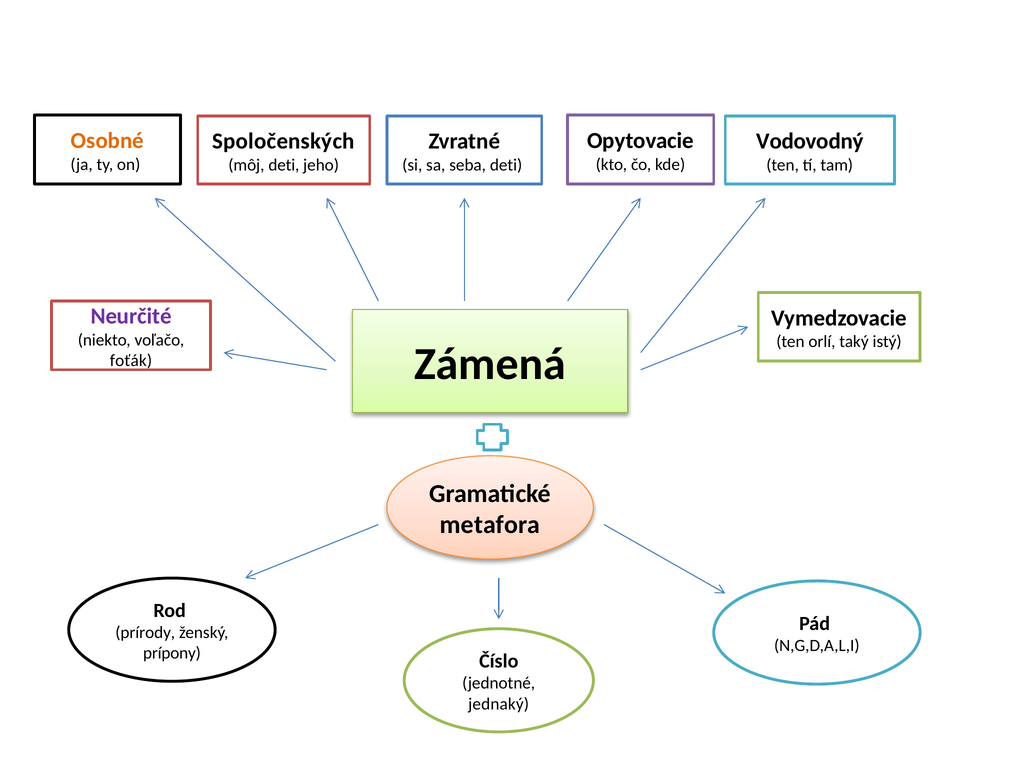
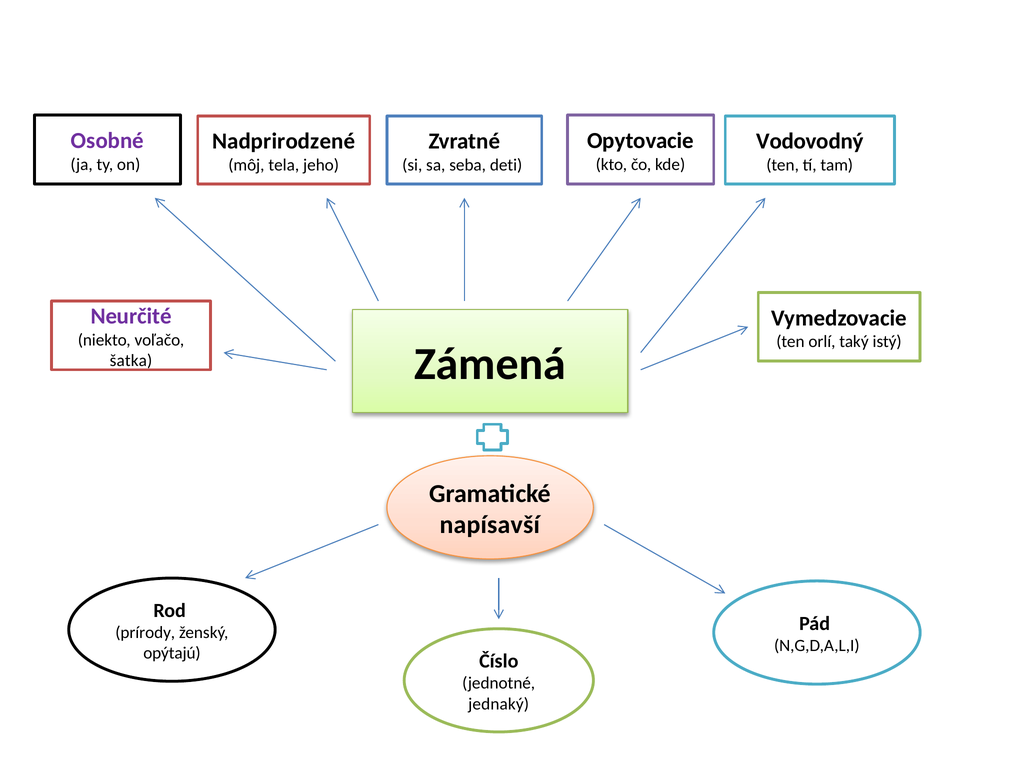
Osobné colour: orange -> purple
Spoločenských: Spoločenských -> Nadprirodzené
môj deti: deti -> tela
foťák: foťák -> šatka
metafora: metafora -> napísavší
prípony: prípony -> opýtajú
